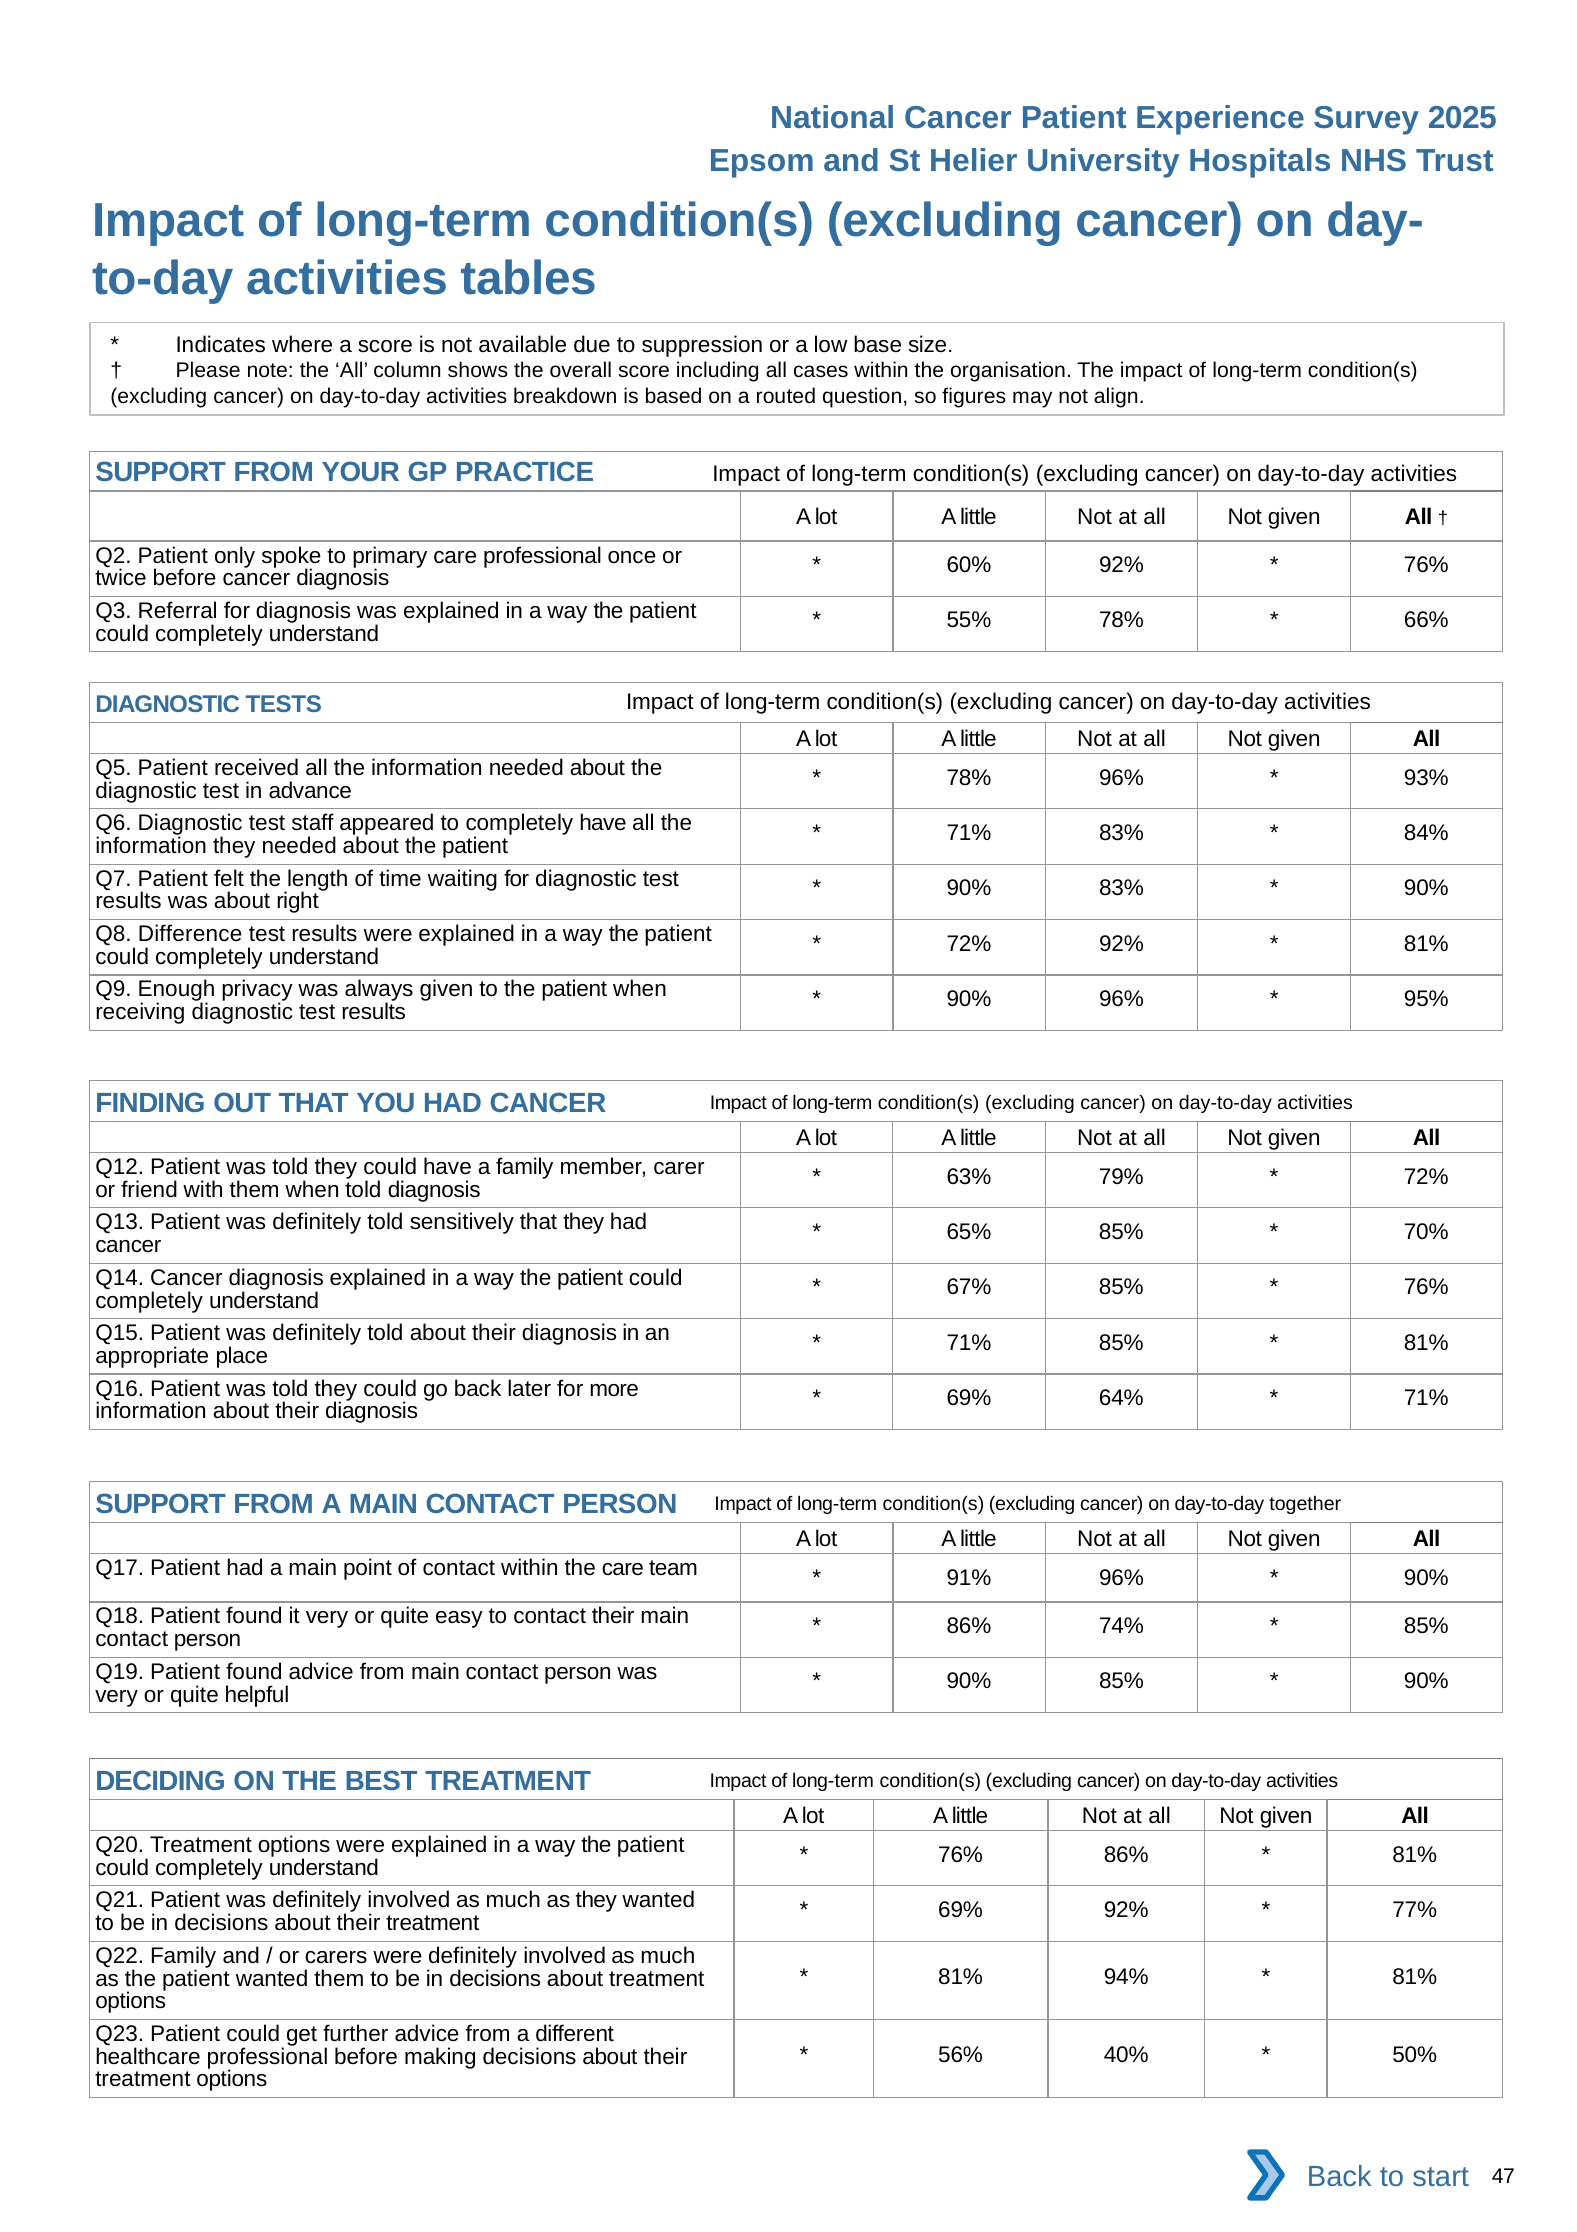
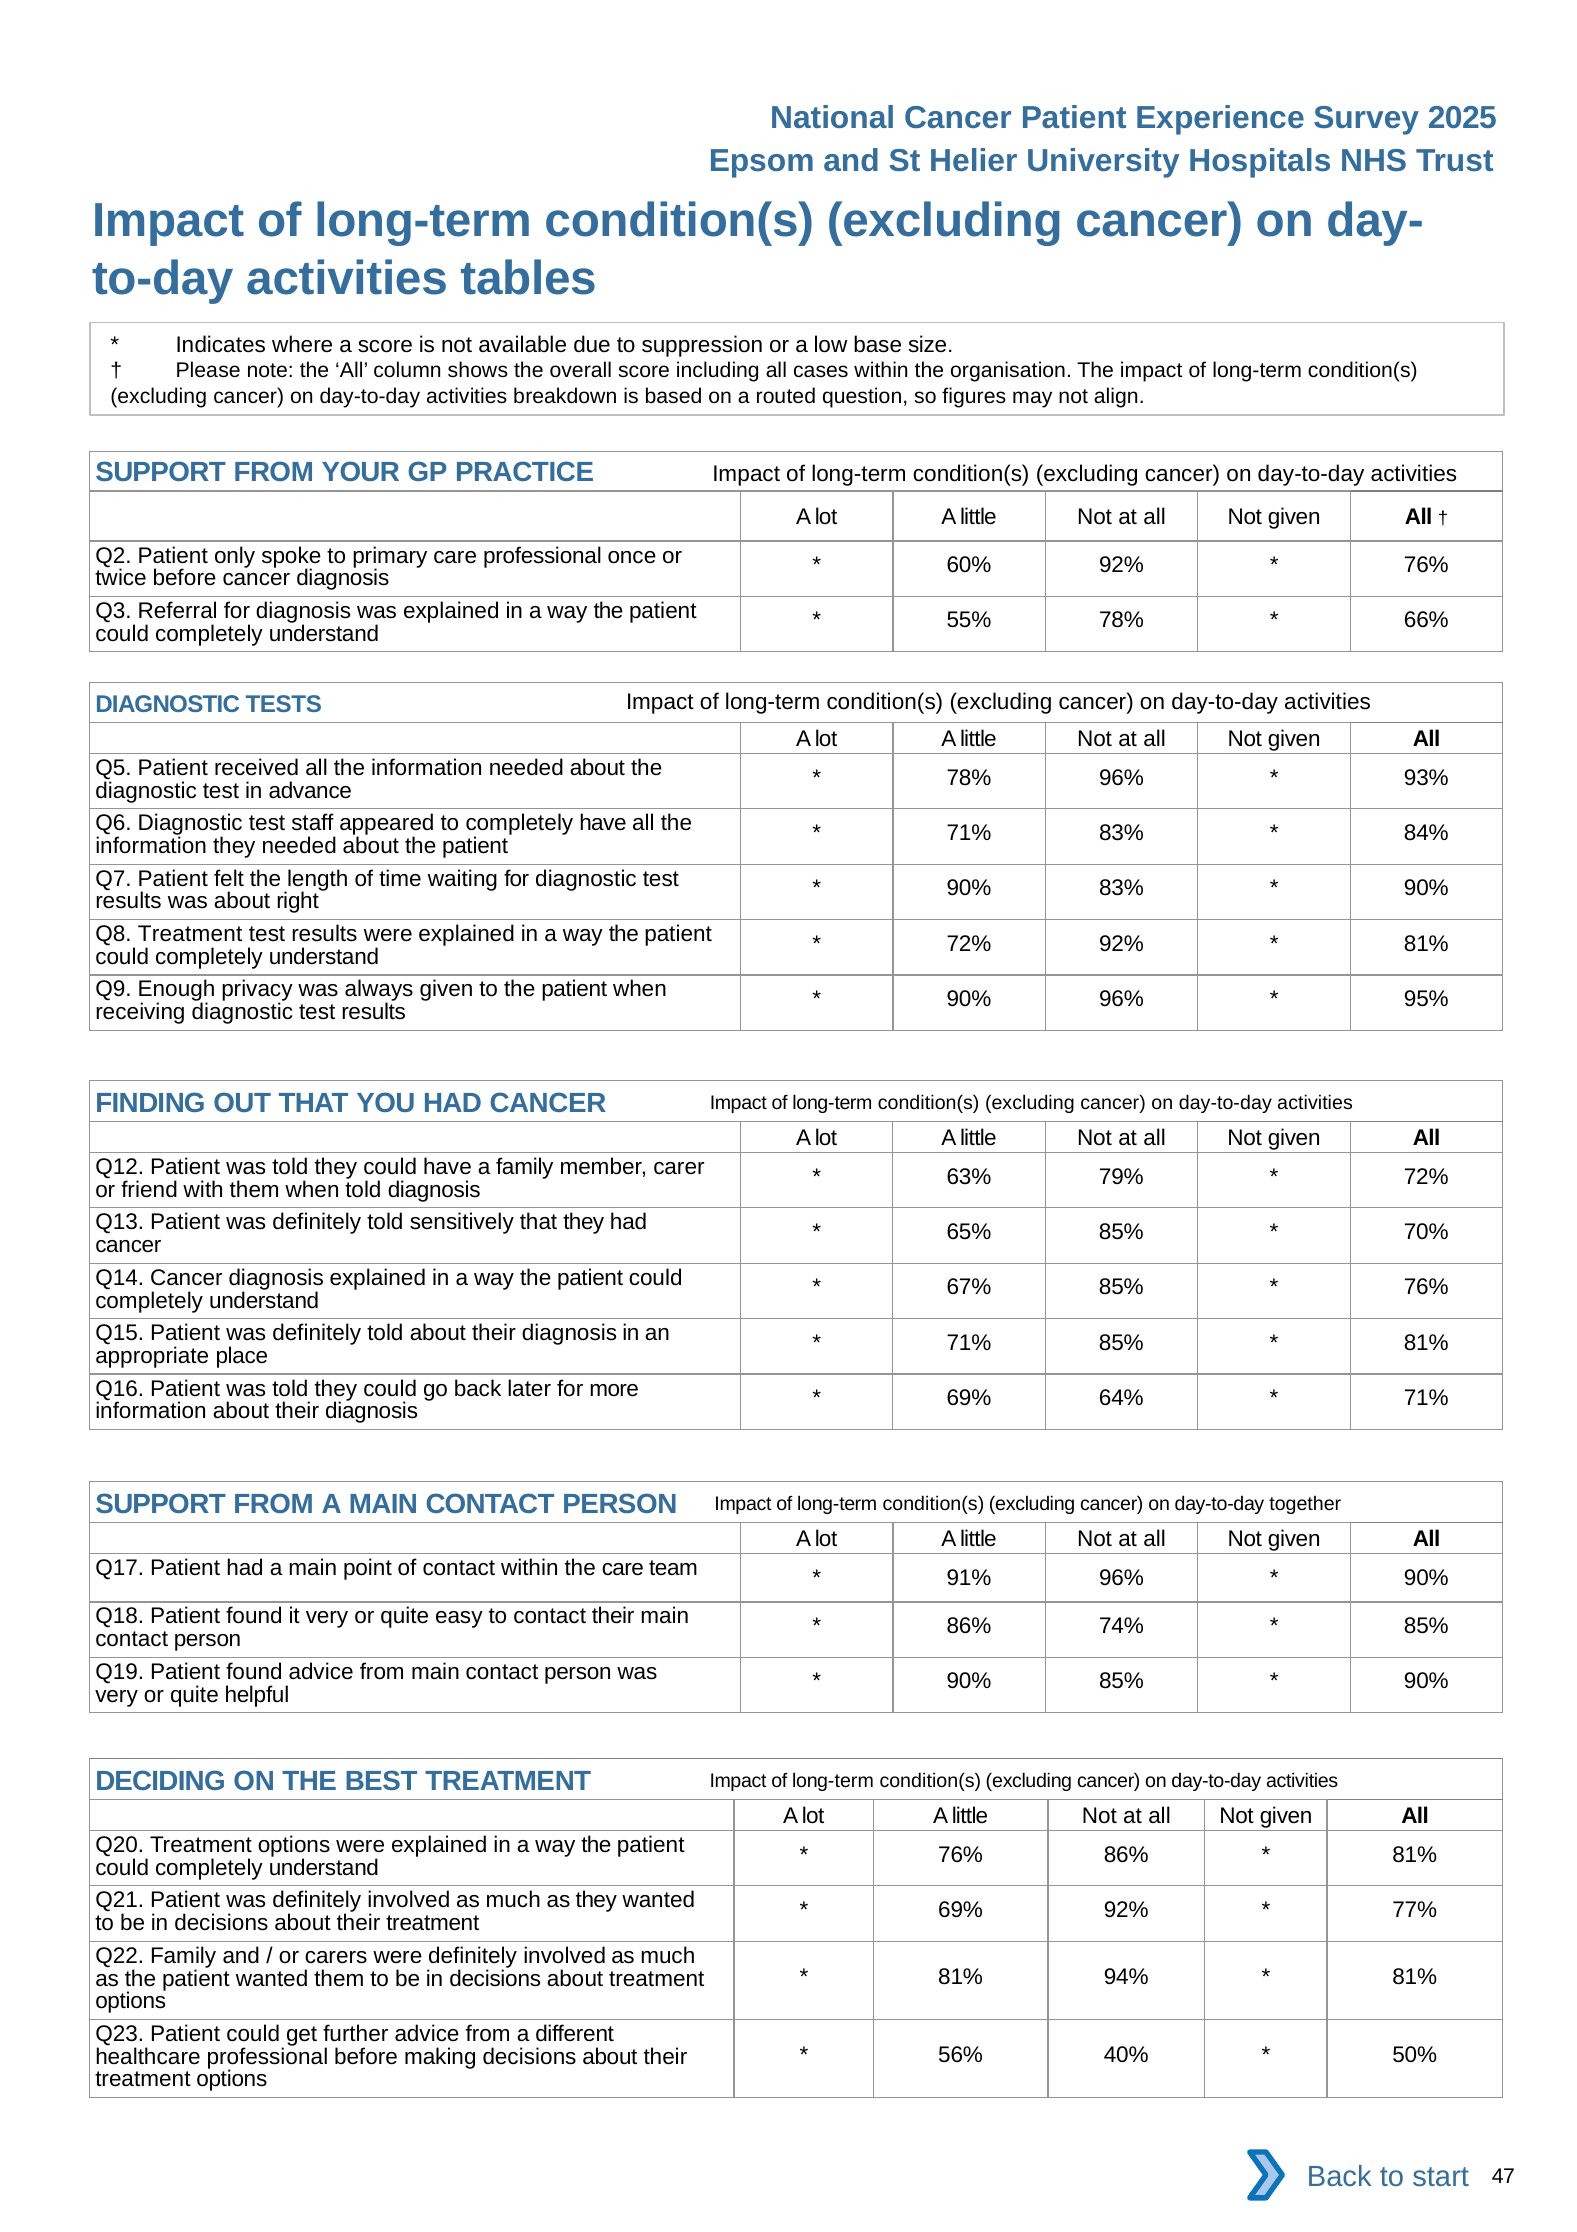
Q8 Difference: Difference -> Treatment
